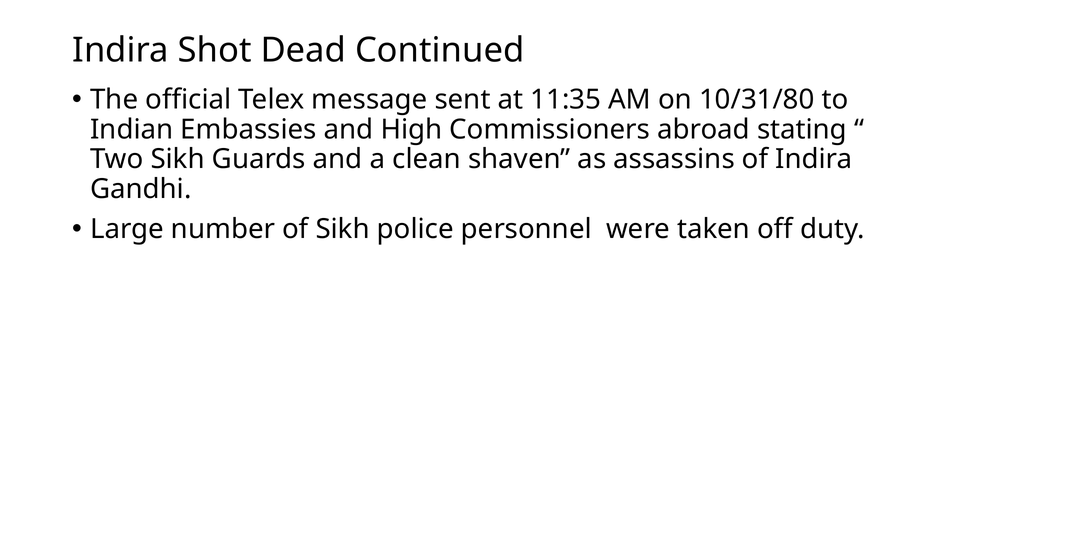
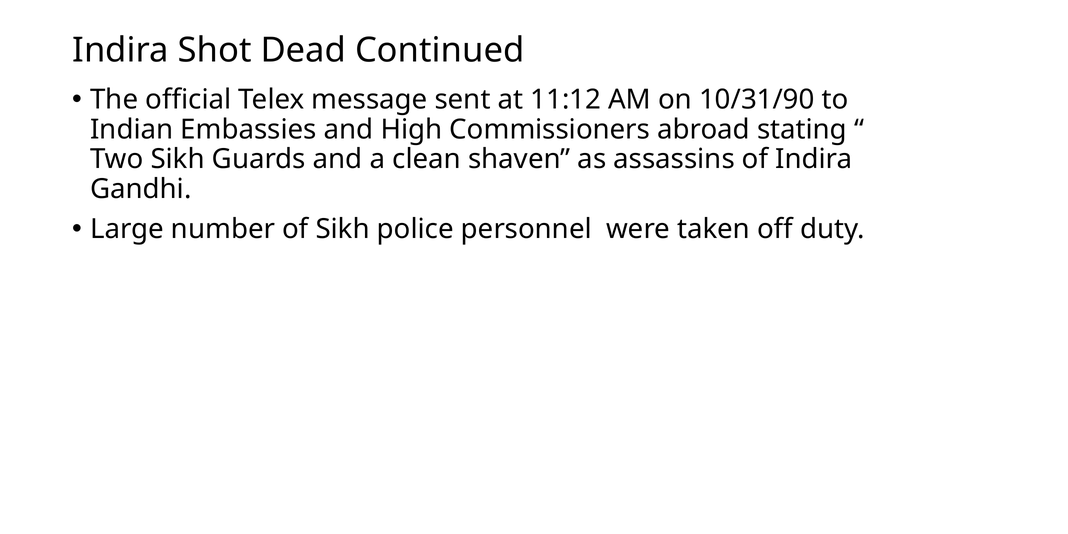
11:35: 11:35 -> 11:12
10/31/80: 10/31/80 -> 10/31/90
